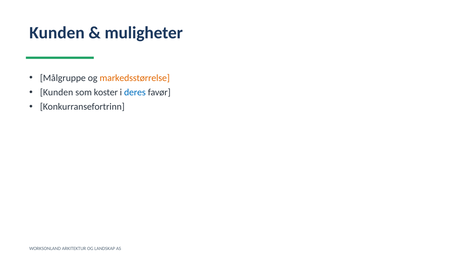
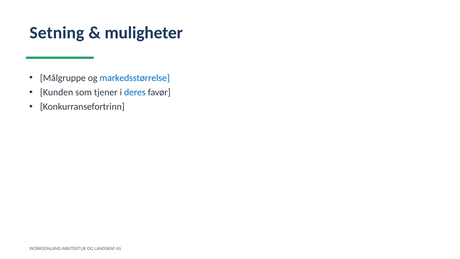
Kunden at (57, 33): Kunden -> Setning
markedsstørrelse colour: orange -> blue
koster: koster -> tjener
